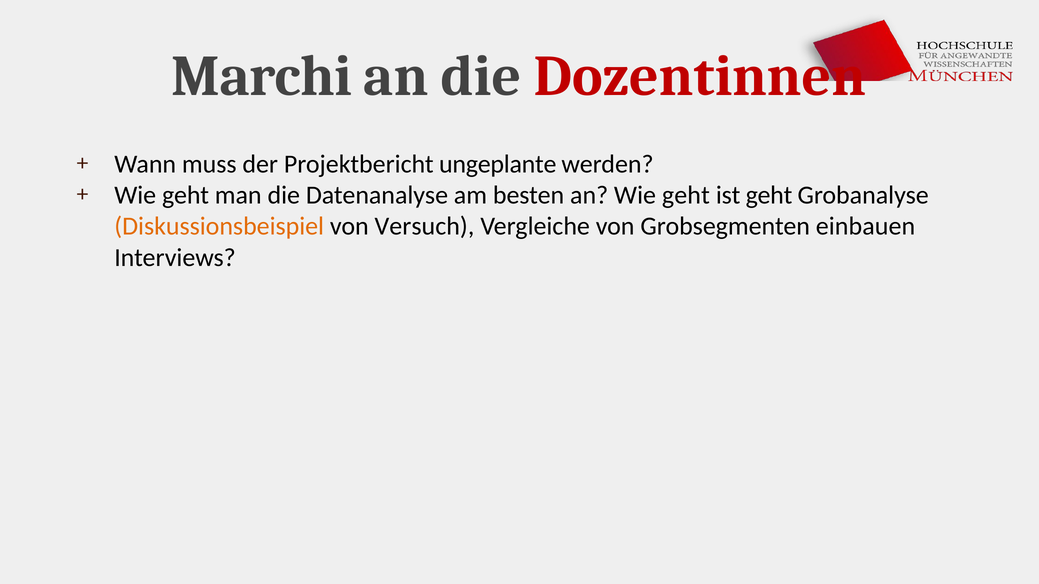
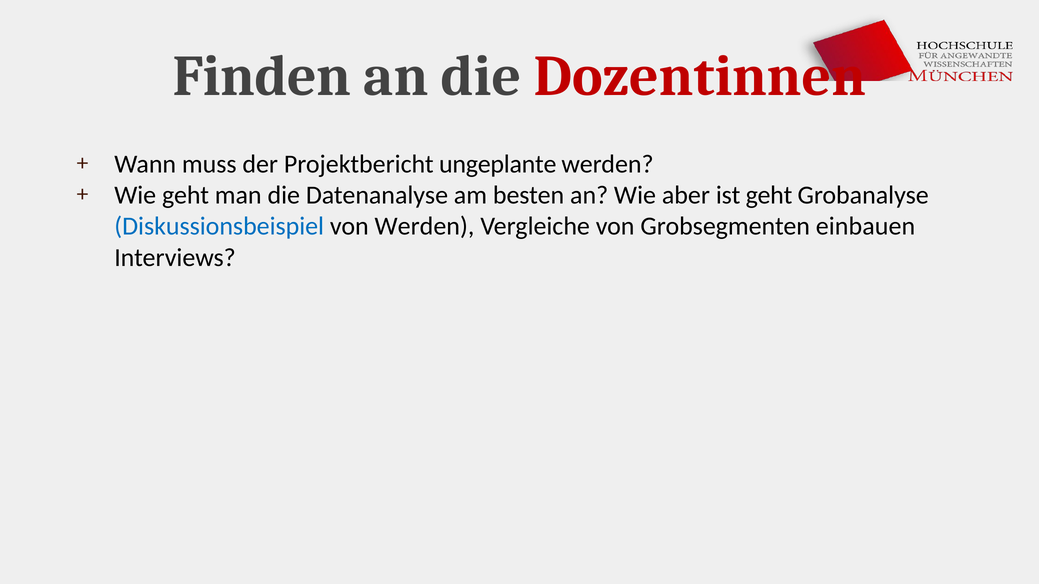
Marchi: Marchi -> Finden
an Wie geht: geht -> aber
Diskussionsbeispiel colour: orange -> blue
von Versuch: Versuch -> Werden
